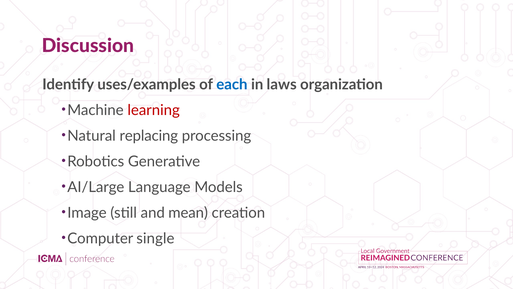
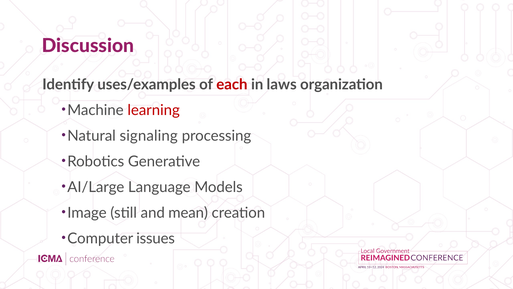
each colour: blue -> red
replacing: replacing -> signaling
single: single -> issues
